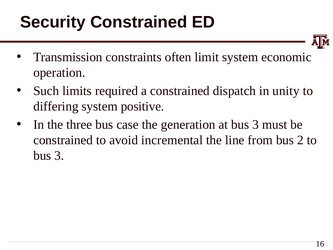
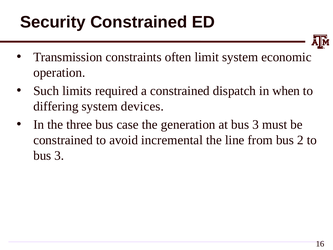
unity: unity -> when
positive: positive -> devices
